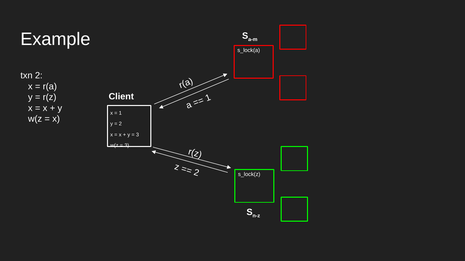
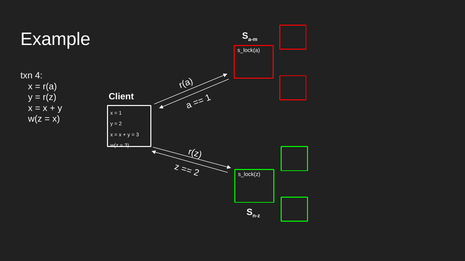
txn 2: 2 -> 4
